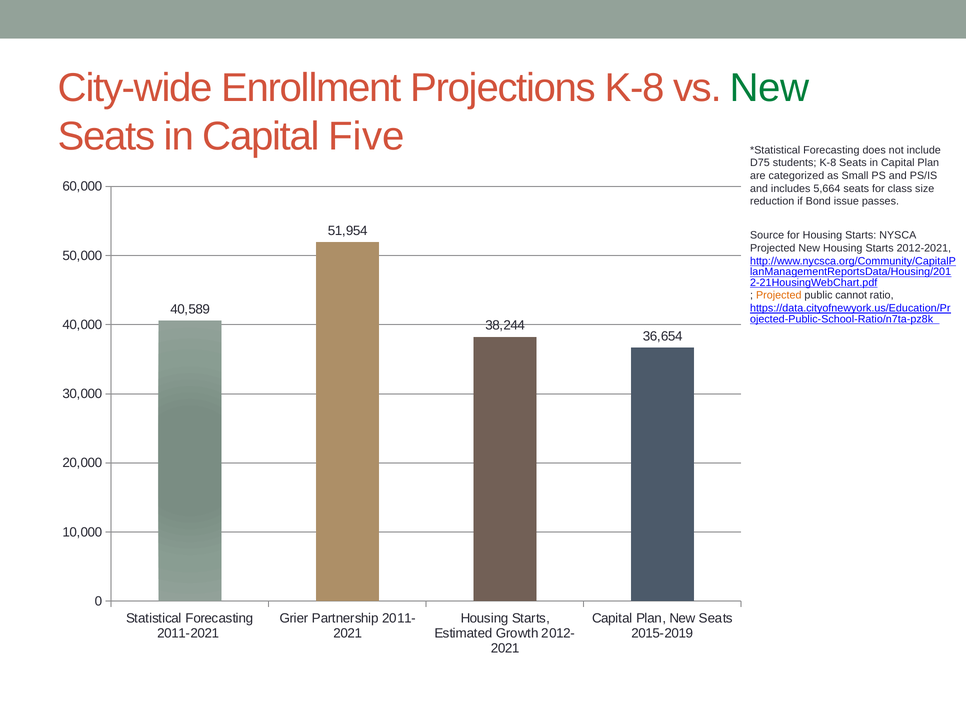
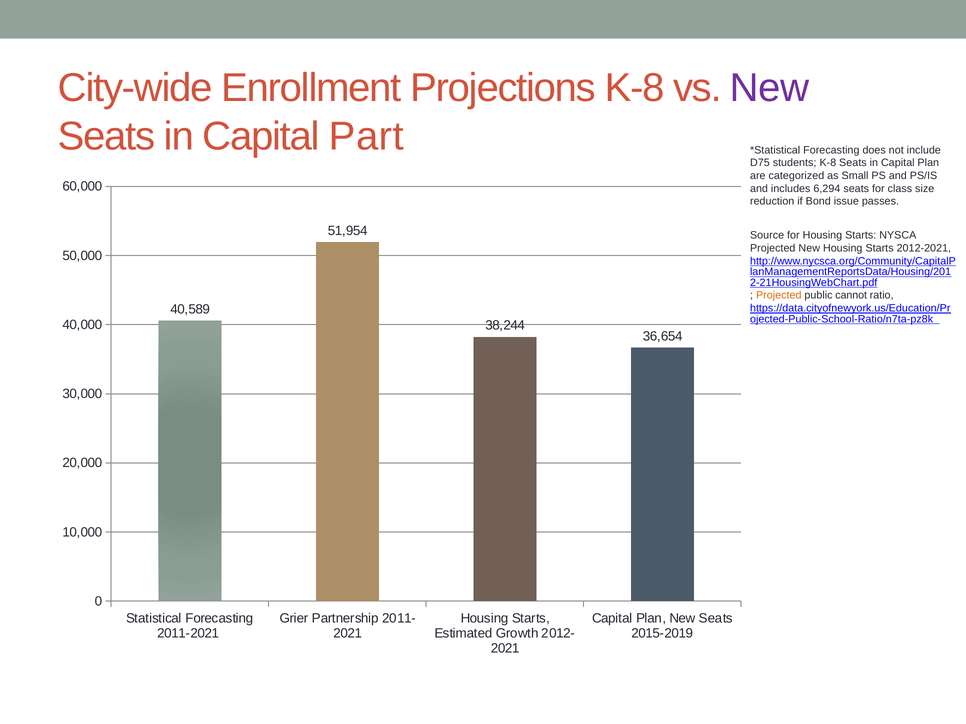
New at (770, 88) colour: green -> purple
Five: Five -> Part
5,664: 5,664 -> 6,294
